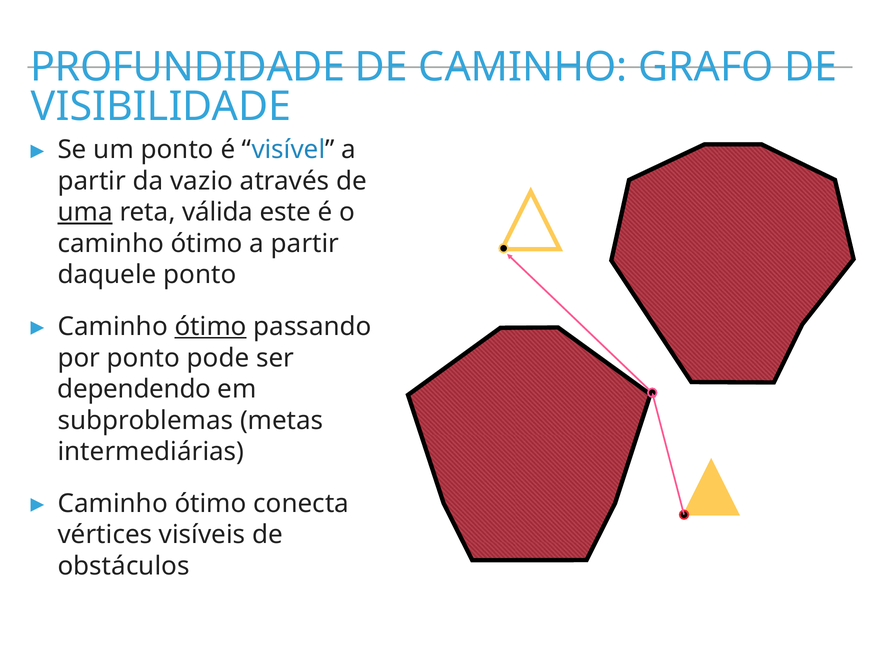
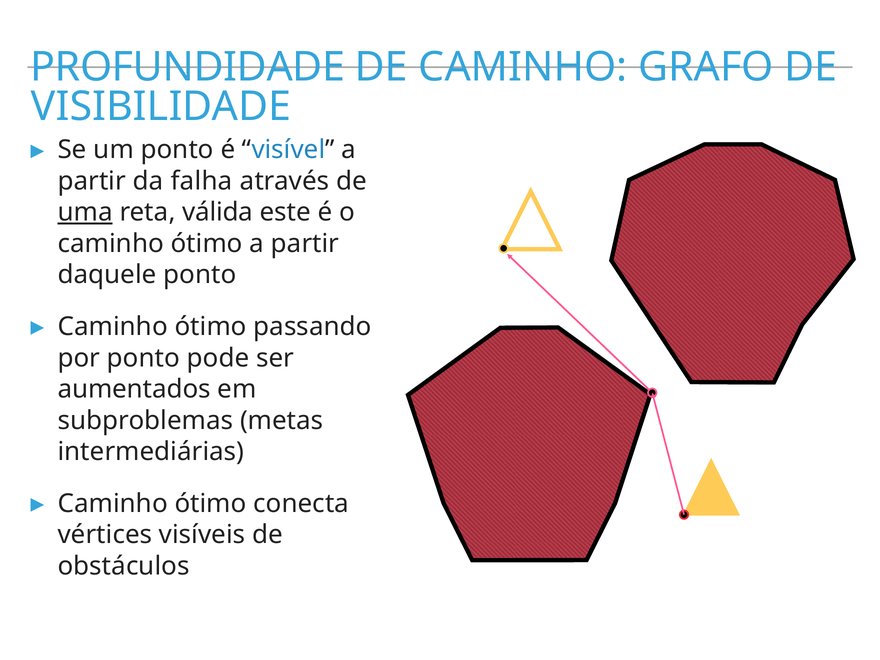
vazio: vazio -> falha
ótimo at (211, 327) underline: present -> none
dependendo: dependendo -> aumentados
